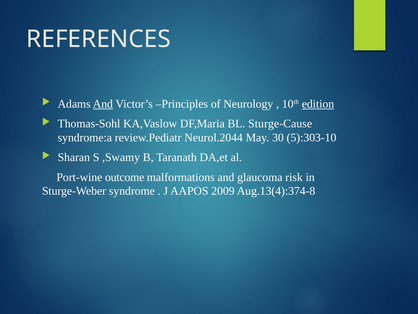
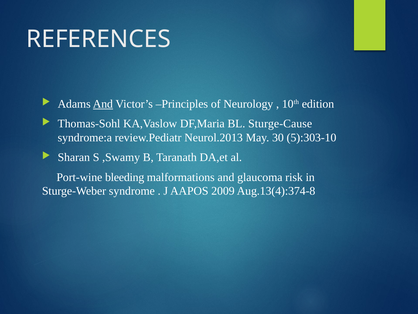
edition underline: present -> none
Neurol.2044: Neurol.2044 -> Neurol.2013
outcome: outcome -> bleeding
